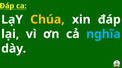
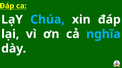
Chúa colour: yellow -> light blue
